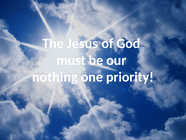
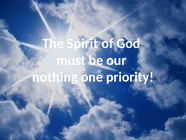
Jesus: Jesus -> Spirit
